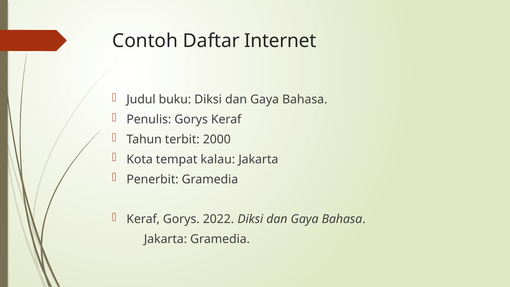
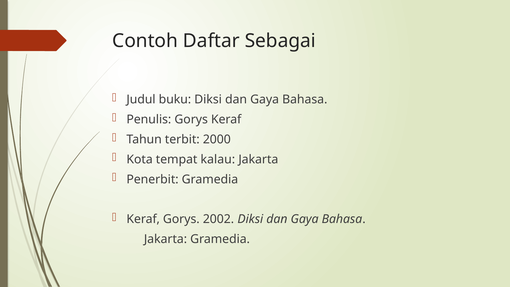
Internet: Internet -> Sebagai
2022: 2022 -> 2002
